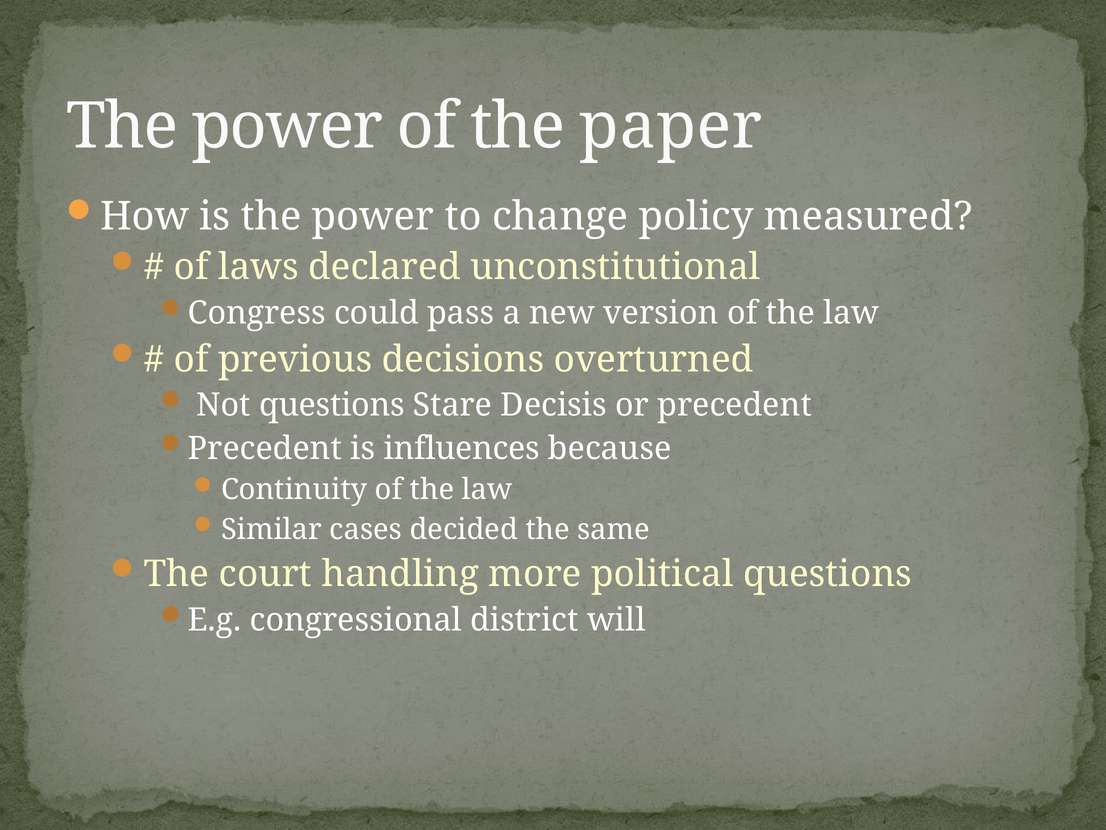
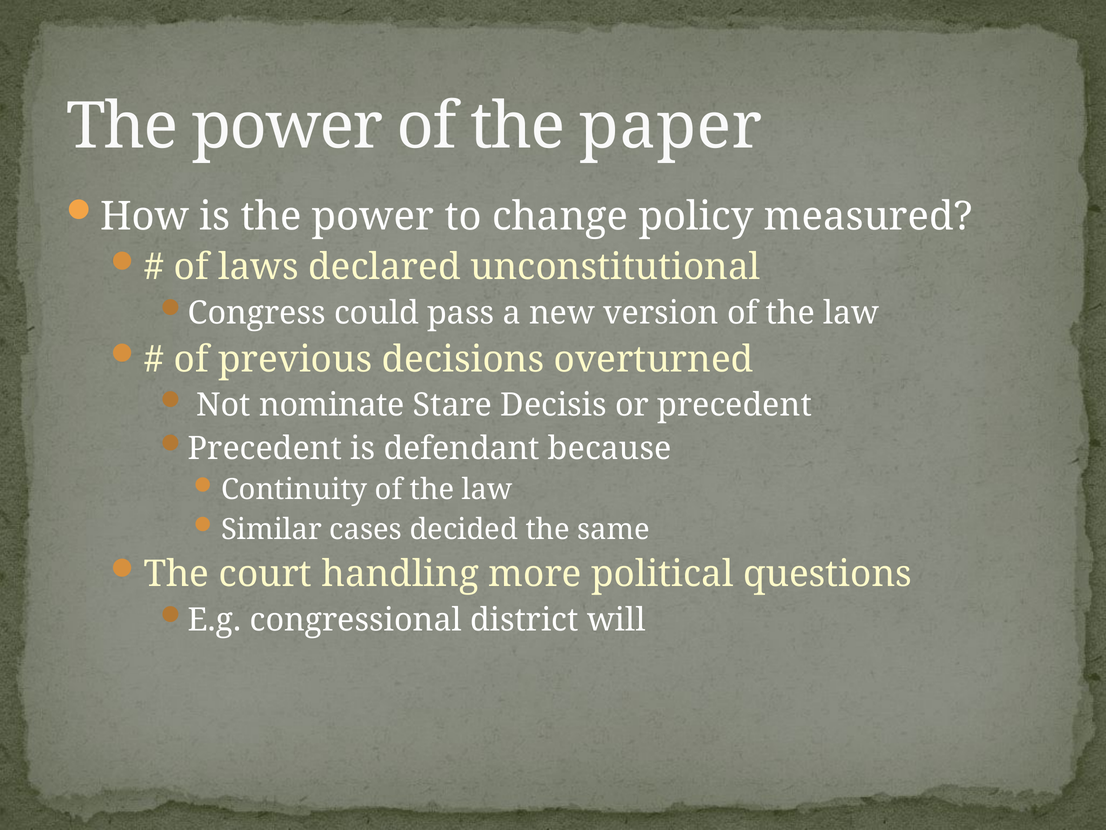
Not questions: questions -> nominate
influences: influences -> defendant
